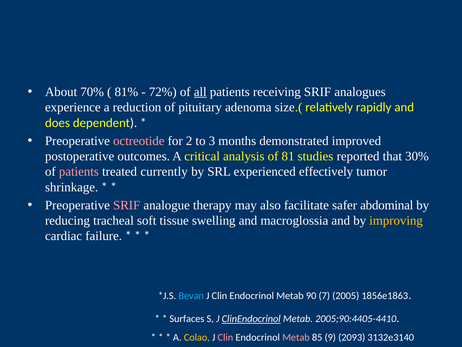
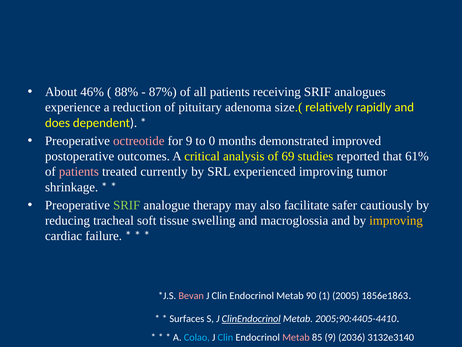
70%: 70% -> 46%
81%: 81% -> 88%
72%: 72% -> 87%
all underline: present -> none
for 2: 2 -> 9
3: 3 -> 0
81: 81 -> 69
30%: 30% -> 61%
experienced effectively: effectively -> improving
SRIF at (127, 205) colour: pink -> light green
abdominal: abdominal -> cautiously
Bevan colour: light blue -> pink
7: 7 -> 1
Colao colour: yellow -> light blue
Clin at (225, 337) colour: pink -> light blue
2093: 2093 -> 2036
